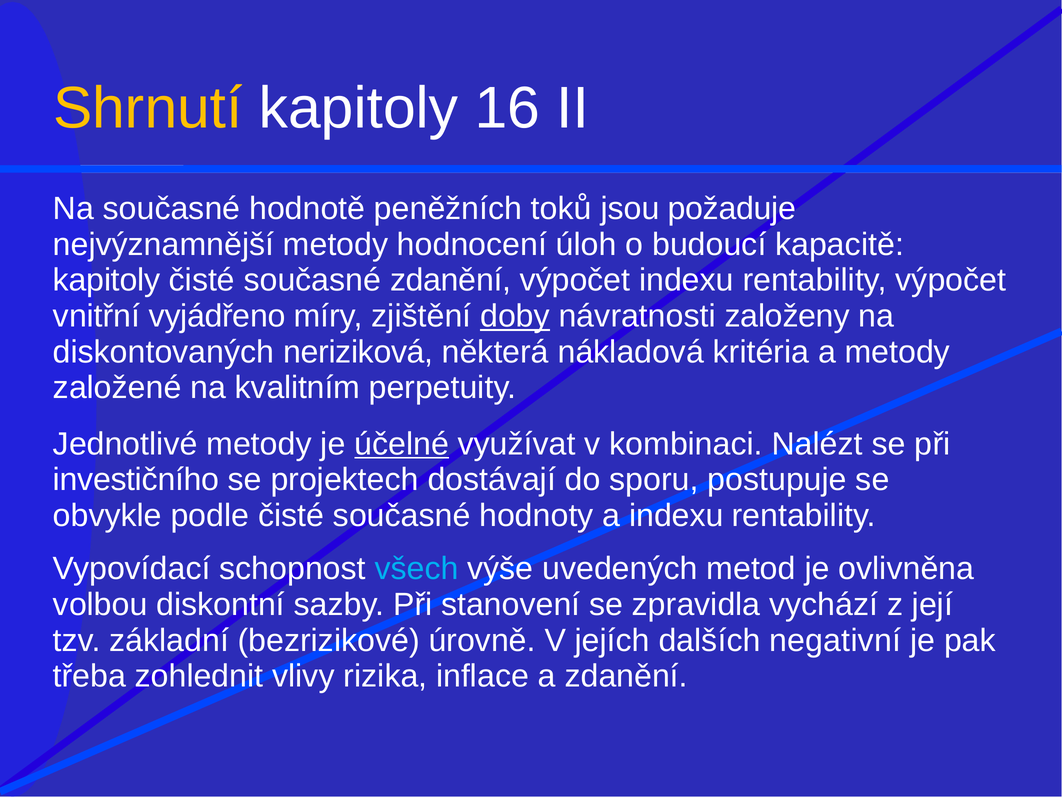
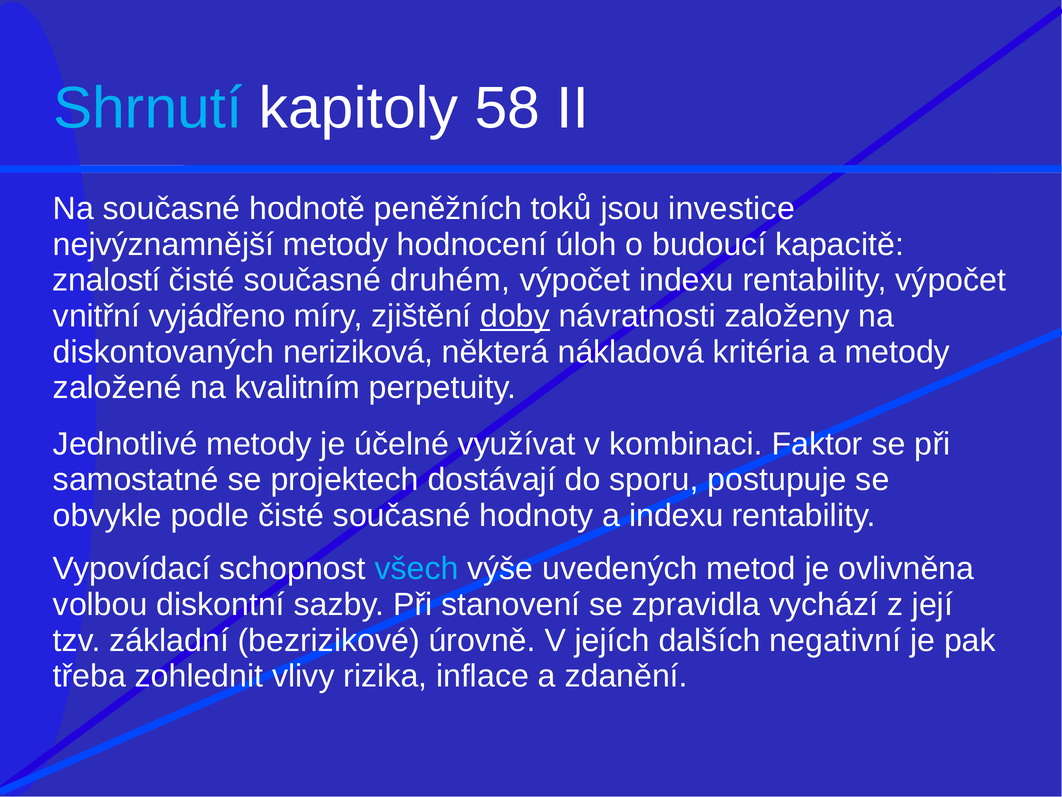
Shrnutí colour: yellow -> light blue
16: 16 -> 58
požaduje: požaduje -> investice
kapitoly at (107, 280): kapitoly -> znalostí
současné zdanění: zdanění -> druhém
účelné underline: present -> none
Nalézt: Nalézt -> Faktor
investičního: investičního -> samostatné
